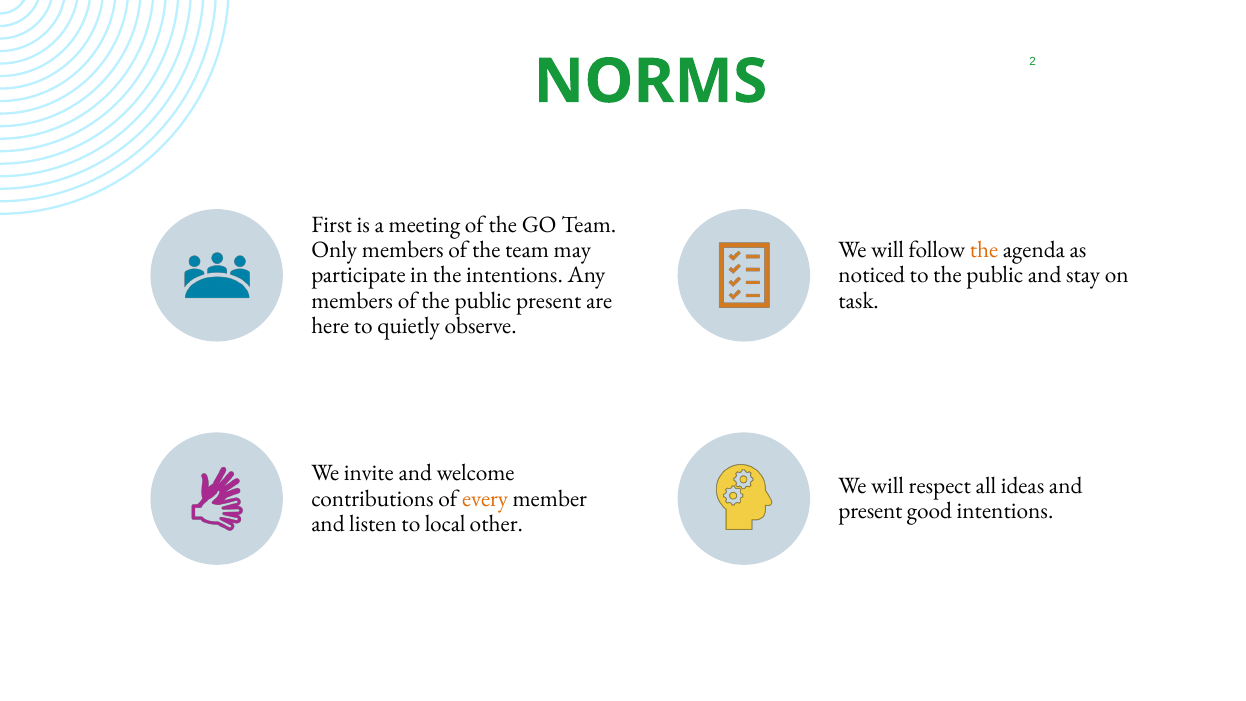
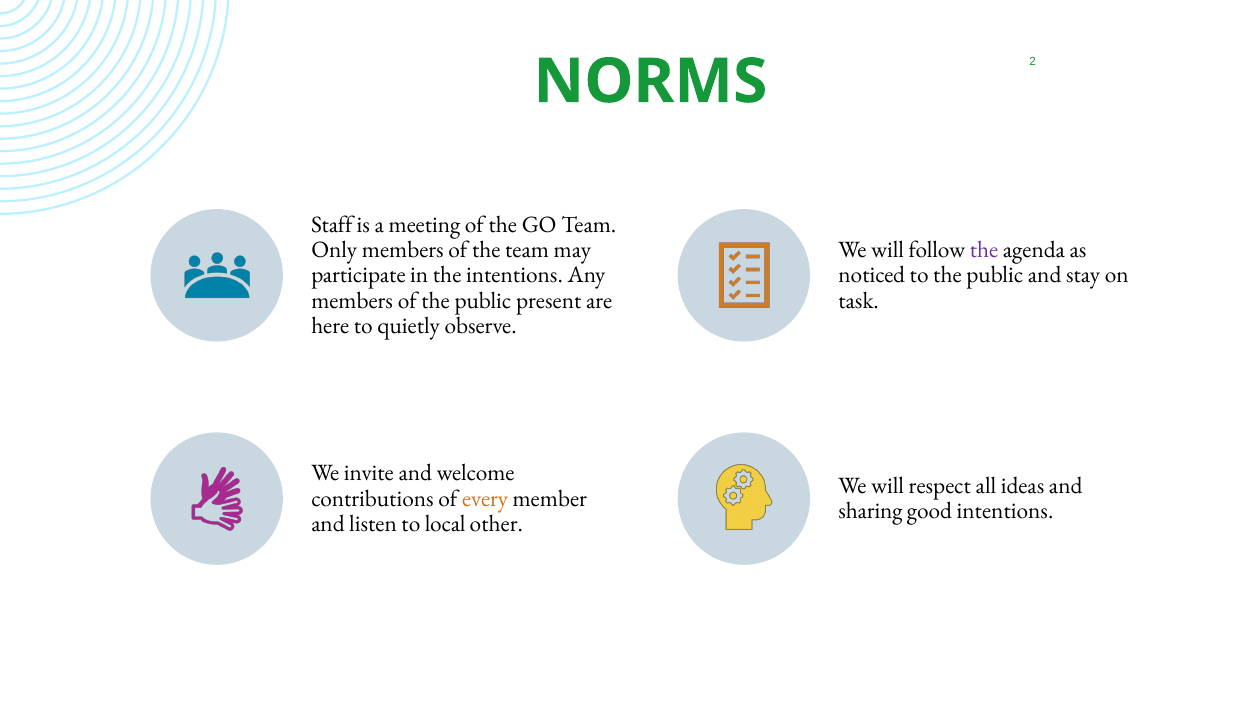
First: First -> Staff
the at (984, 250) colour: orange -> purple
present at (870, 511): present -> sharing
